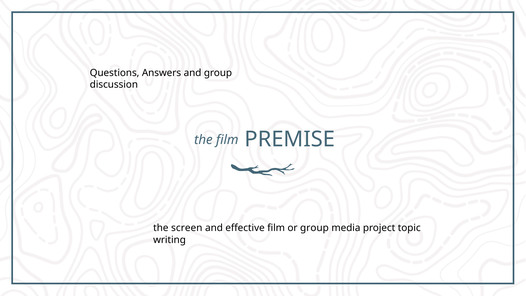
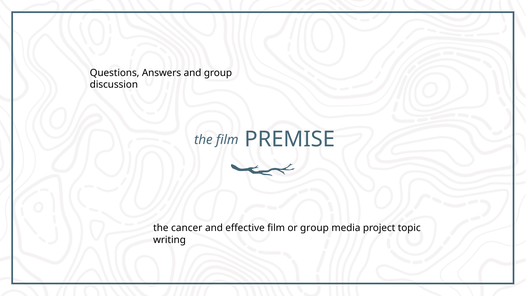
screen: screen -> cancer
